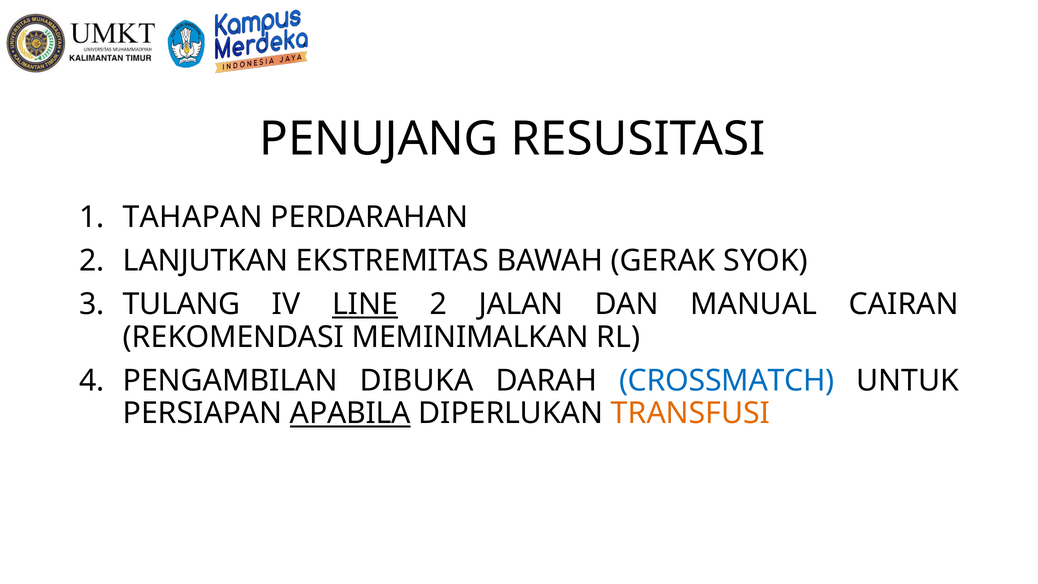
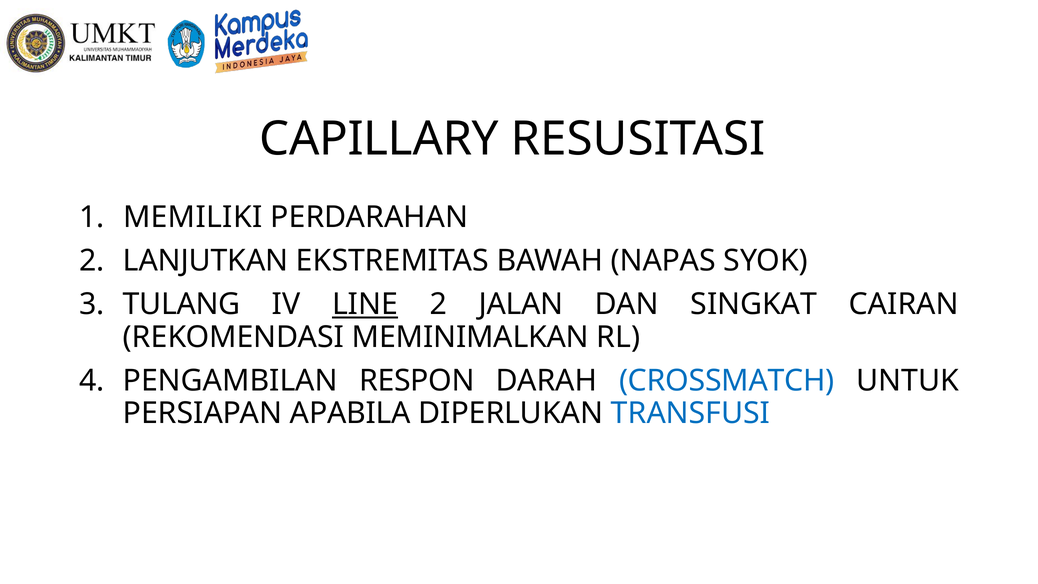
PENUJANG: PENUJANG -> CAPILLARY
TAHAPAN: TAHAPAN -> MEMILIKI
GERAK: GERAK -> NAPAS
MANUAL: MANUAL -> SINGKAT
DIBUKA: DIBUKA -> RESPON
APABILA underline: present -> none
TRANSFUSI colour: orange -> blue
